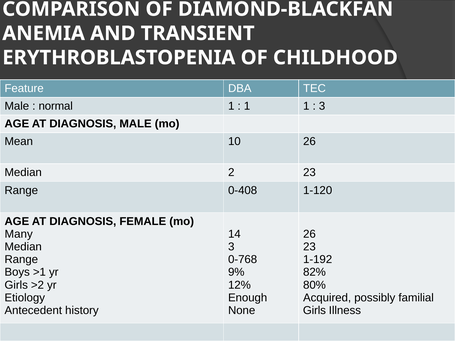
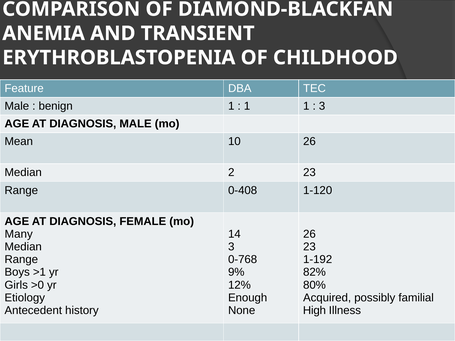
normal: normal -> benign
>2: >2 -> >0
Girls at (314, 311): Girls -> High
